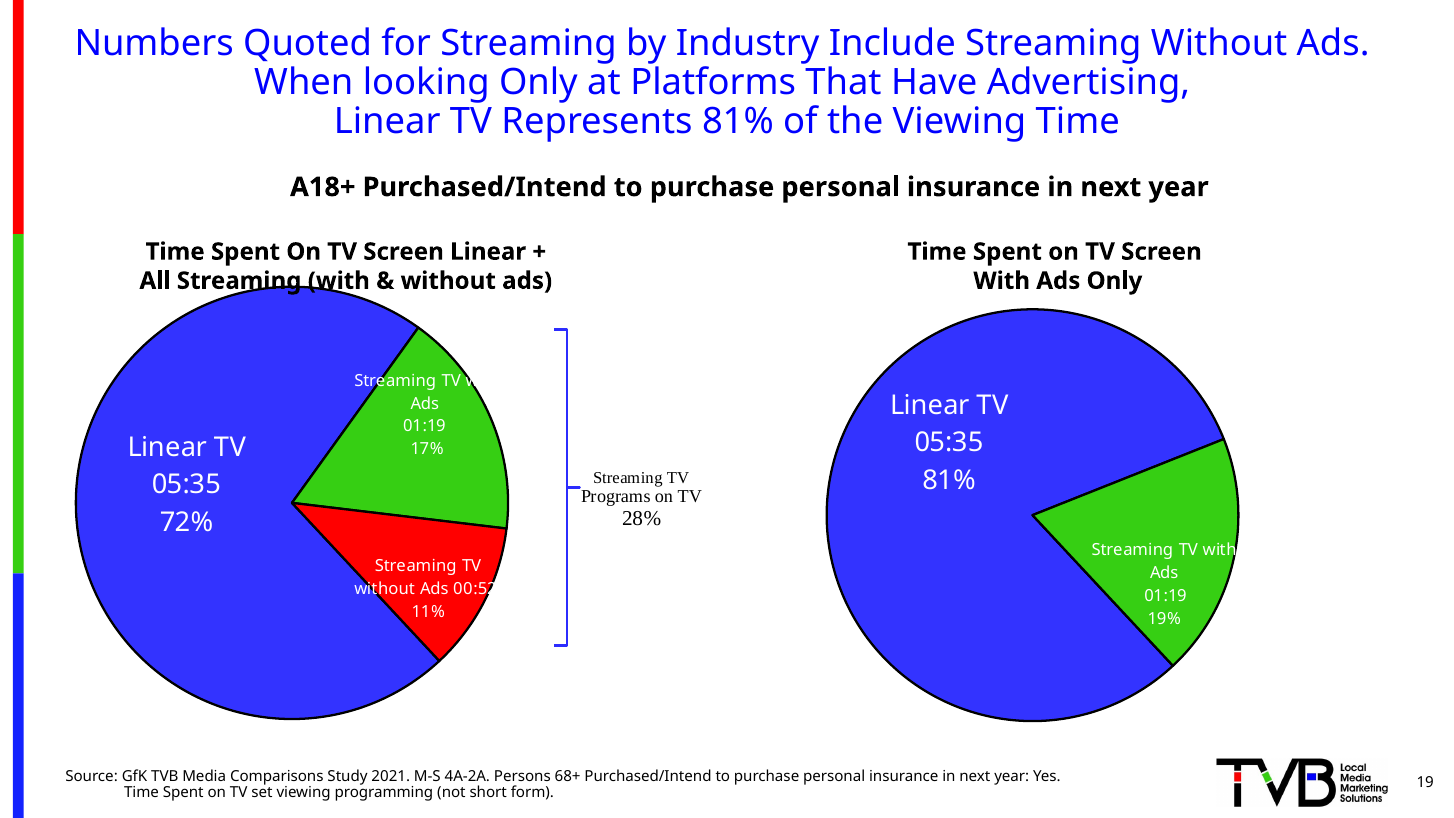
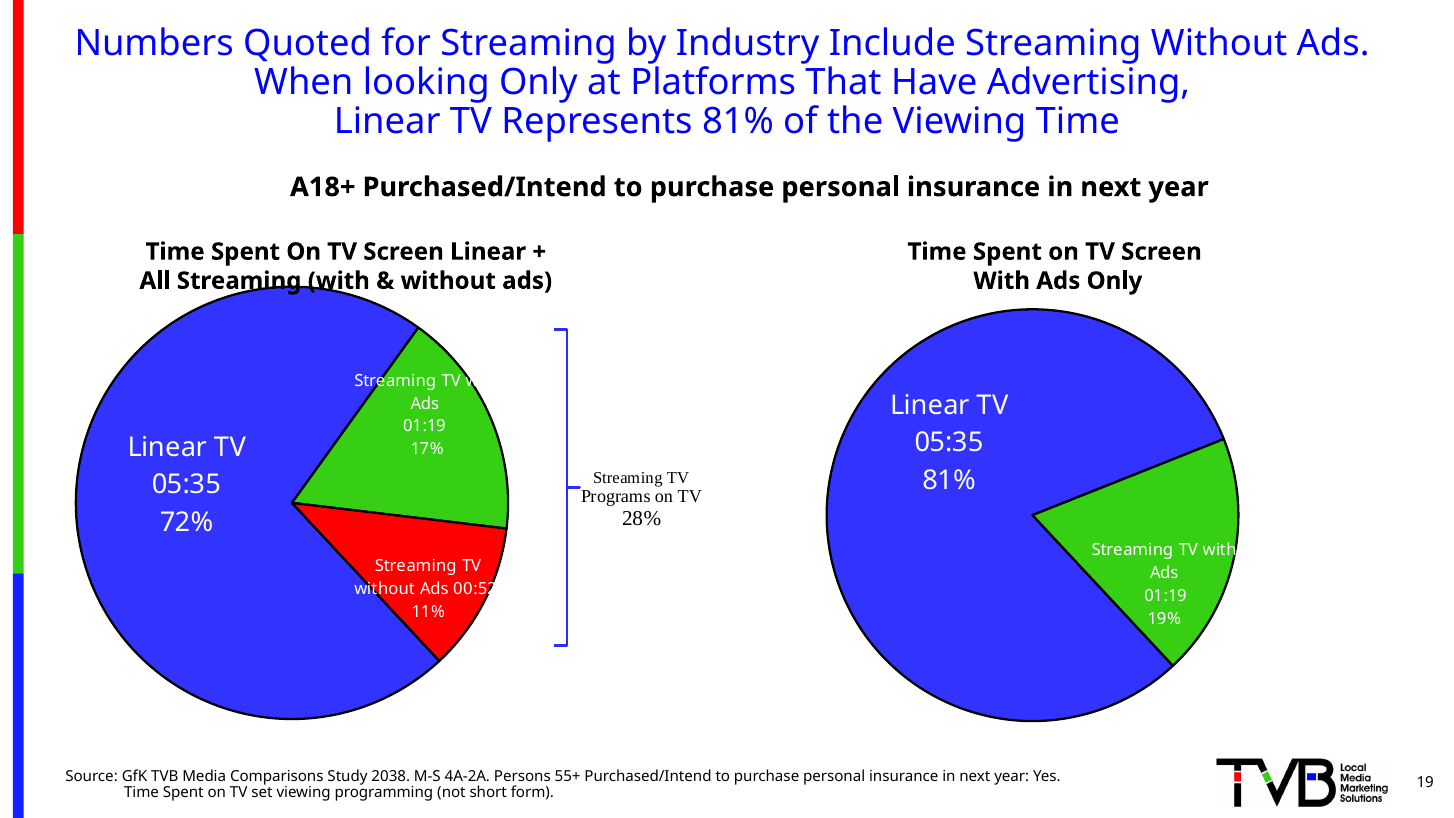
2021: 2021 -> 2038
68+: 68+ -> 55+
